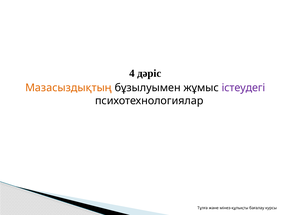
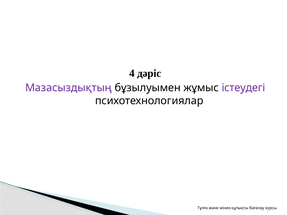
Мазасыздықтың colour: orange -> purple
